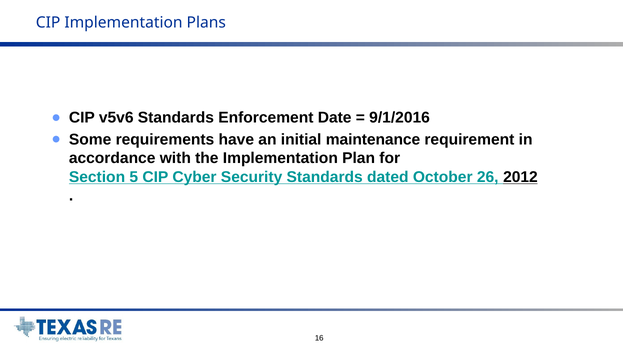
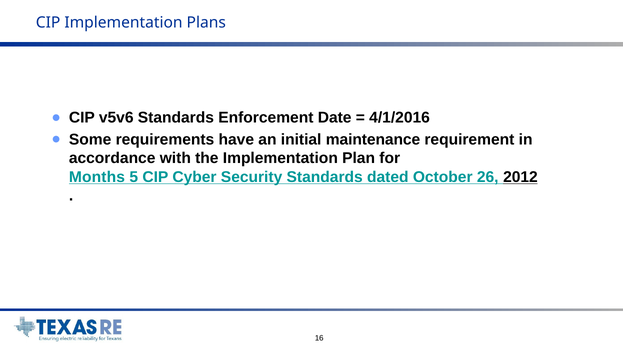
9/1/2016: 9/1/2016 -> 4/1/2016
Section: Section -> Months
